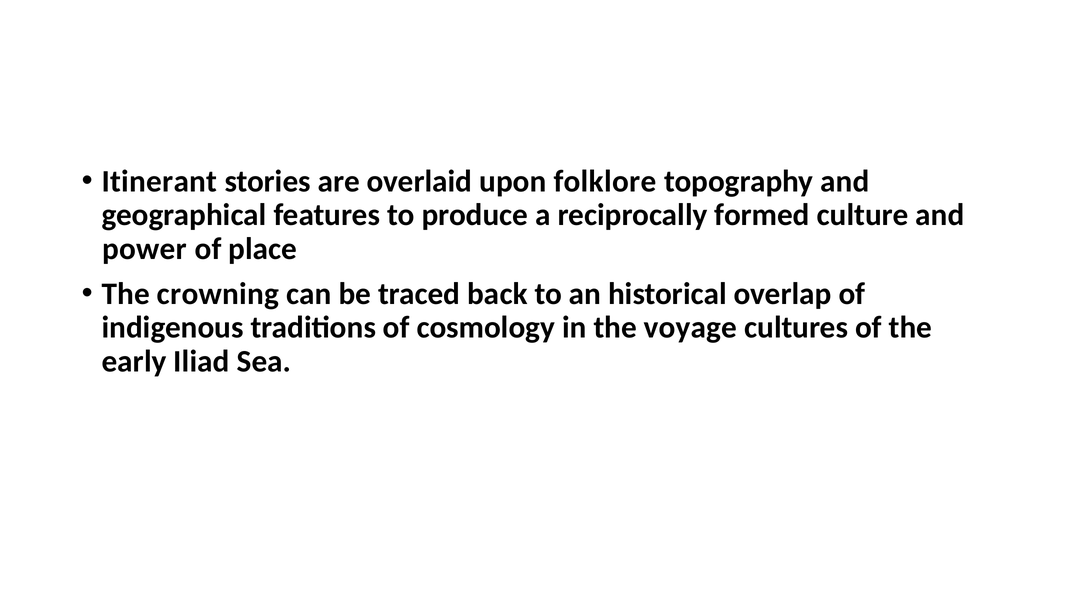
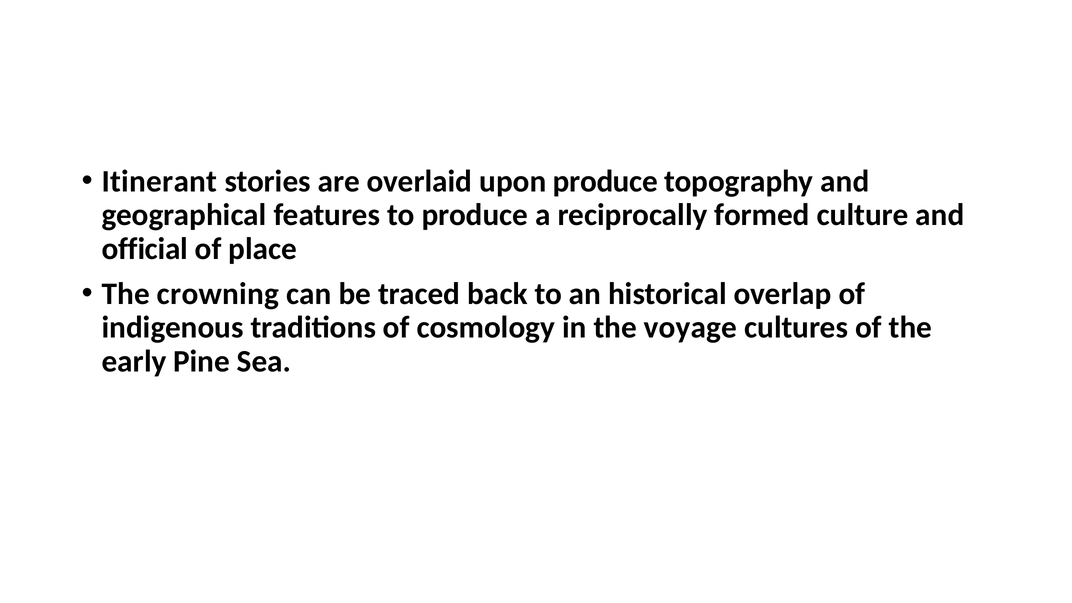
upon folklore: folklore -> produce
power: power -> official
Iliad: Iliad -> Pine
